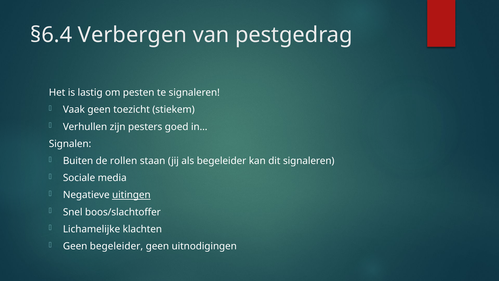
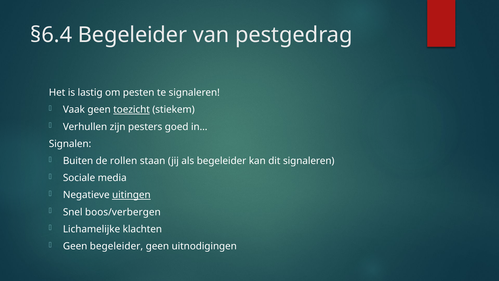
§6.4 Verbergen: Verbergen -> Begeleider
toezicht underline: none -> present
boos/slachtoffer: boos/slachtoffer -> boos/verbergen
